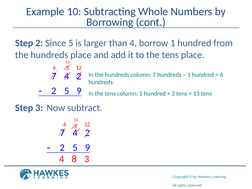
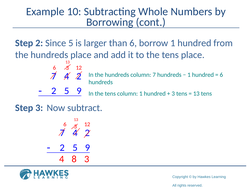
than 4: 4 -> 6
